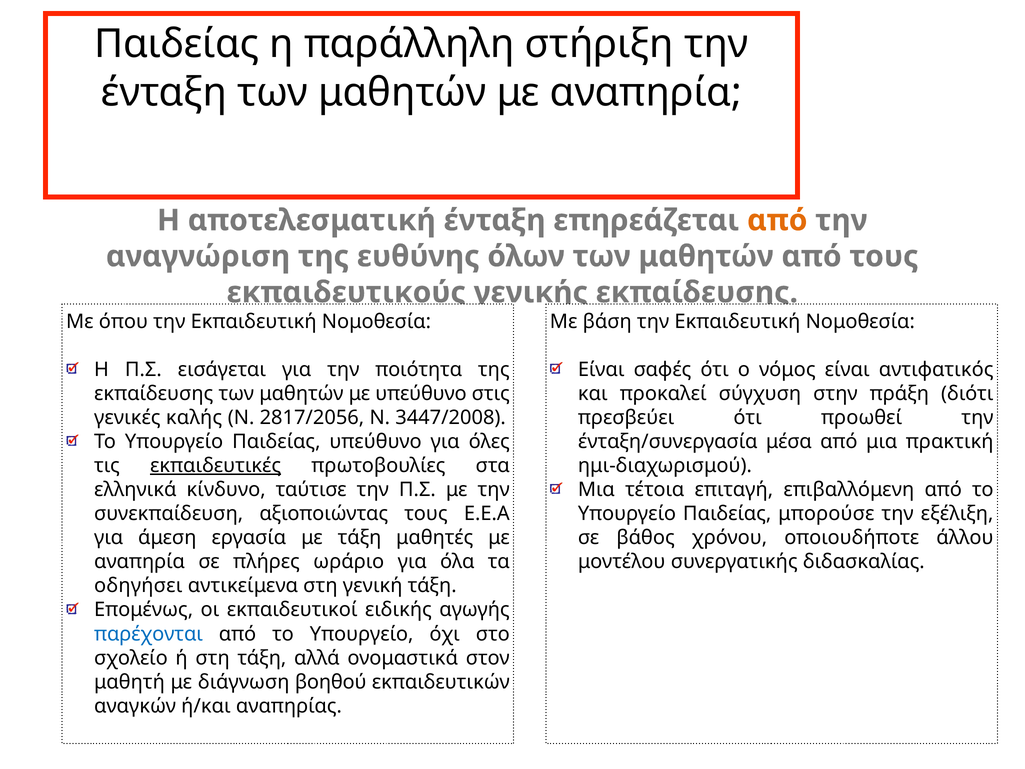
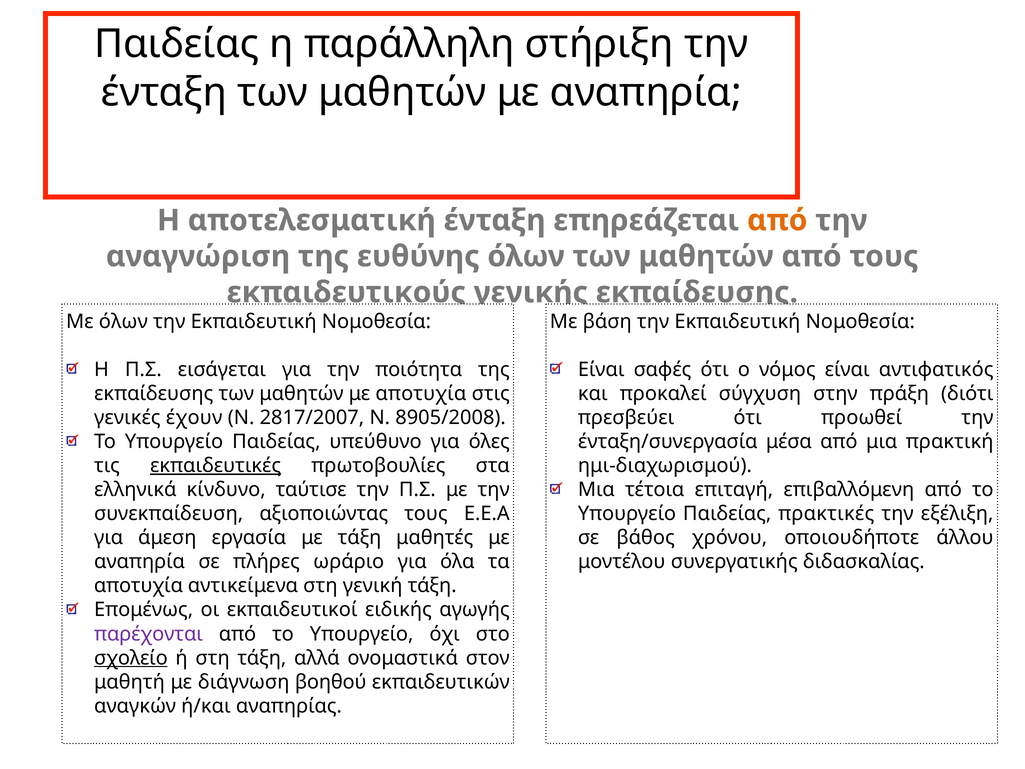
Με όπου: όπου -> όλων
με υπεύθυνο: υπεύθυνο -> αποτυχία
καλής: καλής -> έχουν
2817/2056: 2817/2056 -> 2817/2007
3447/2008: 3447/2008 -> 8905/2008
μπορούσε: μπορούσε -> πρακτικές
οδηγήσει at (138, 586): οδηγήσει -> αποτυχία
παρέχονται colour: blue -> purple
σχολείο underline: none -> present
